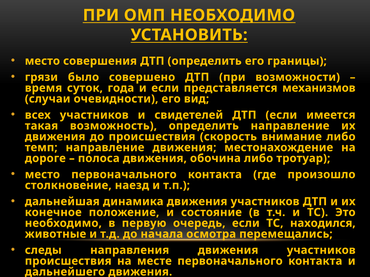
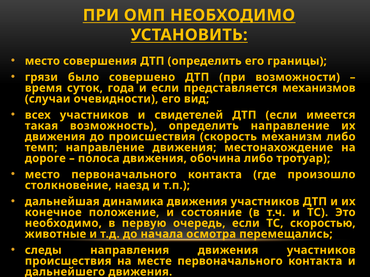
внимание: внимание -> механизм
находился: находился -> скоростью
